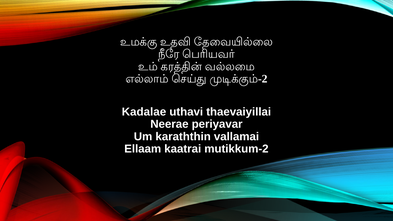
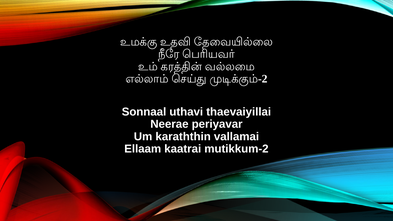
Kadalae: Kadalae -> Sonnaal
